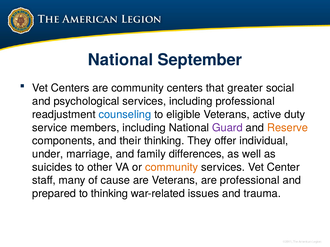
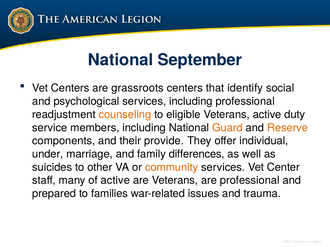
are community: community -> grassroots
greater: greater -> identify
counseling colour: blue -> orange
Guard colour: purple -> orange
their thinking: thinking -> provide
of cause: cause -> active
to thinking: thinking -> families
